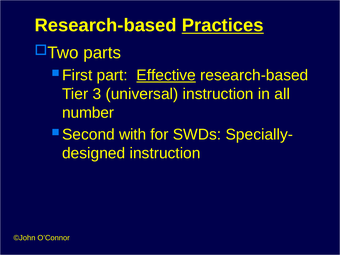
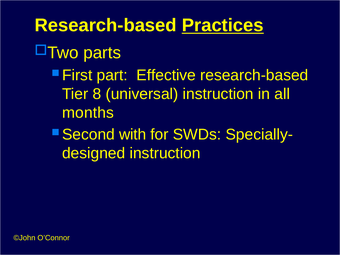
Effective underline: present -> none
3: 3 -> 8
number: number -> months
